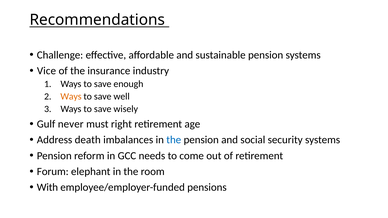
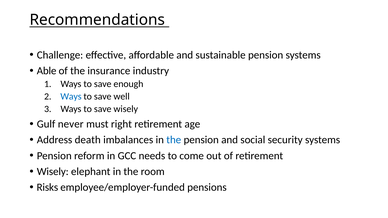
Vice: Vice -> Able
Ways at (71, 97) colour: orange -> blue
Forum at (53, 172): Forum -> Wisely
With: With -> Risks
